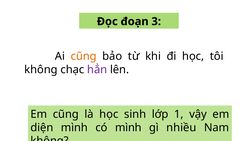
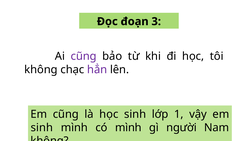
cũng at (84, 56) colour: orange -> purple
diện at (42, 127): diện -> sinh
gì nhiều: nhiều -> người
